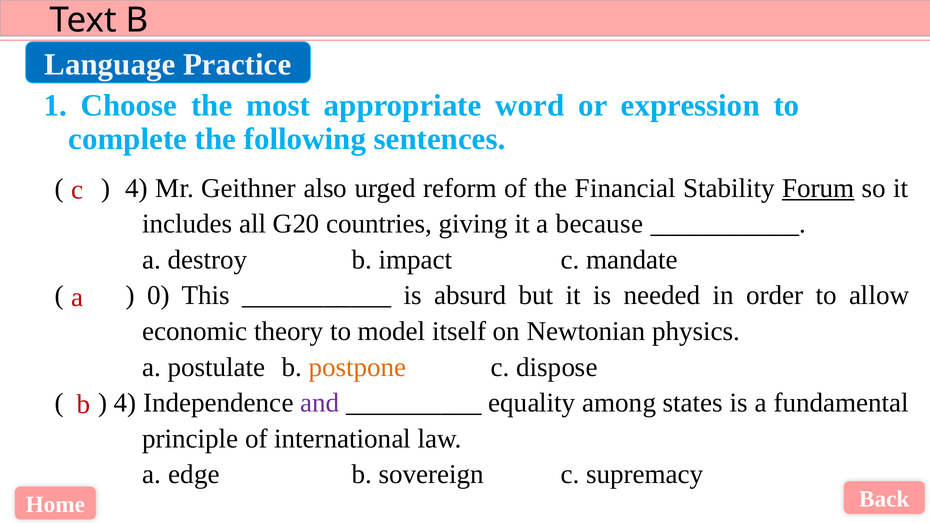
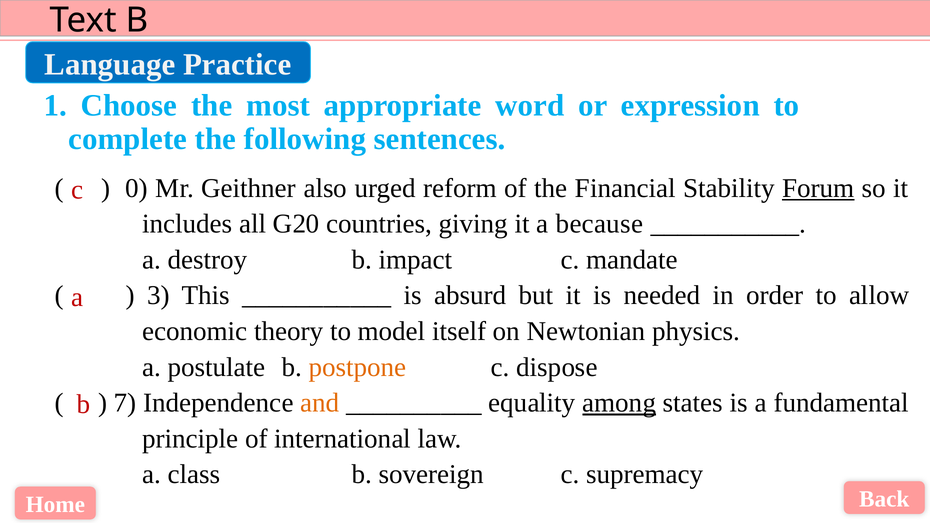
4 at (137, 188): 4 -> 0
0: 0 -> 3
4 at (125, 403): 4 -> 7
and colour: purple -> orange
among underline: none -> present
edge: edge -> class
